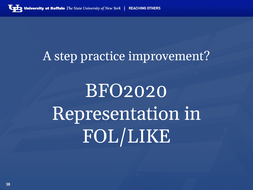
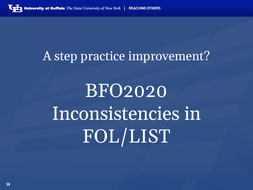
Representation: Representation -> Inconsistencies
FOL/LIKE: FOL/LIKE -> FOL/LIST
